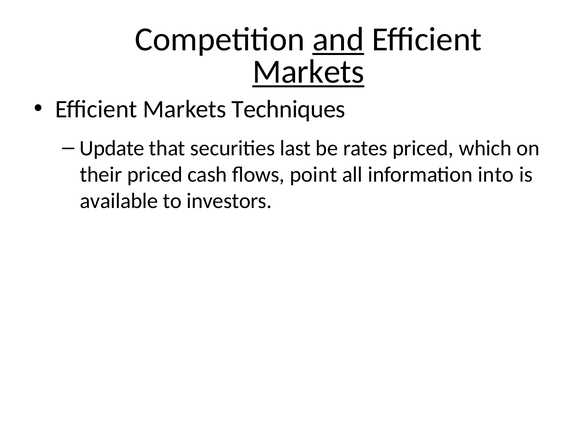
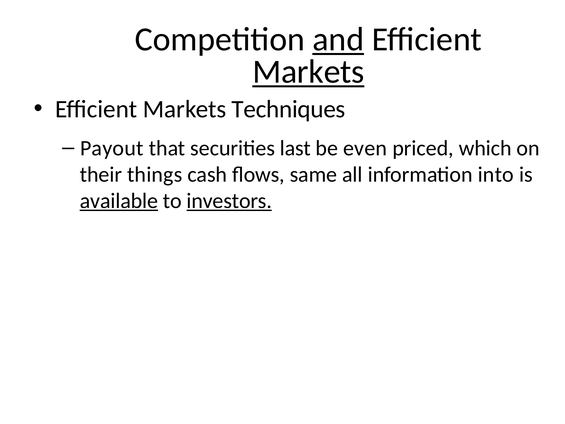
Update: Update -> Payout
rates: rates -> even
their priced: priced -> things
point: point -> same
available underline: none -> present
investors underline: none -> present
